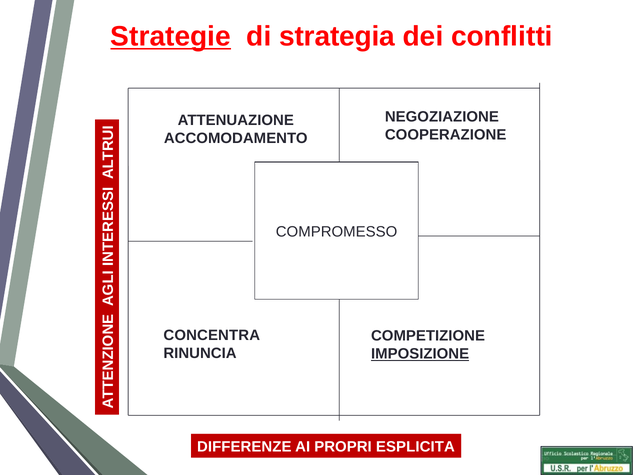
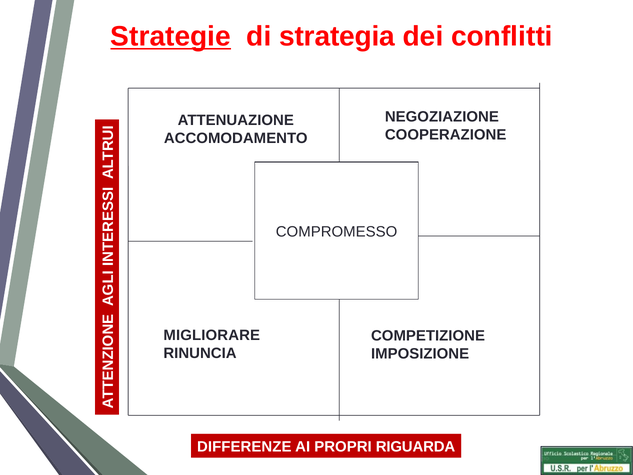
CONCENTRA: CONCENTRA -> MIGLIORARE
IMPOSIZIONE underline: present -> none
ESPLICITA: ESPLICITA -> RIGUARDA
